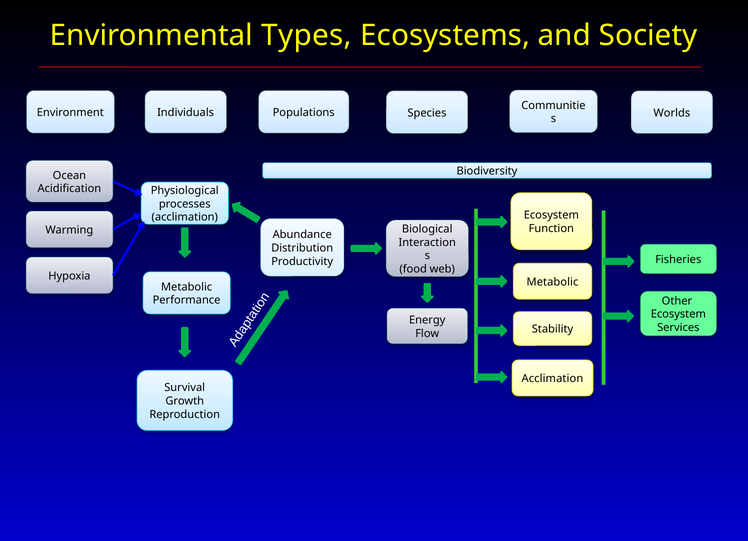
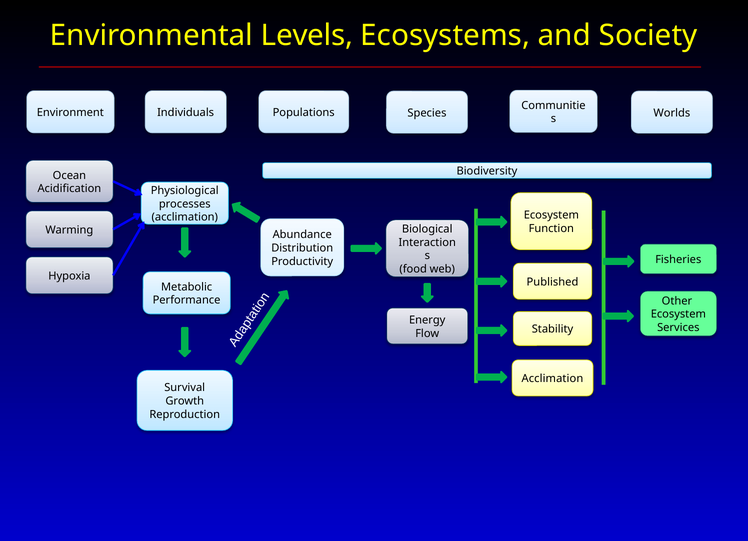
Types: Types -> Levels
Metabolic at (552, 282): Metabolic -> Published
